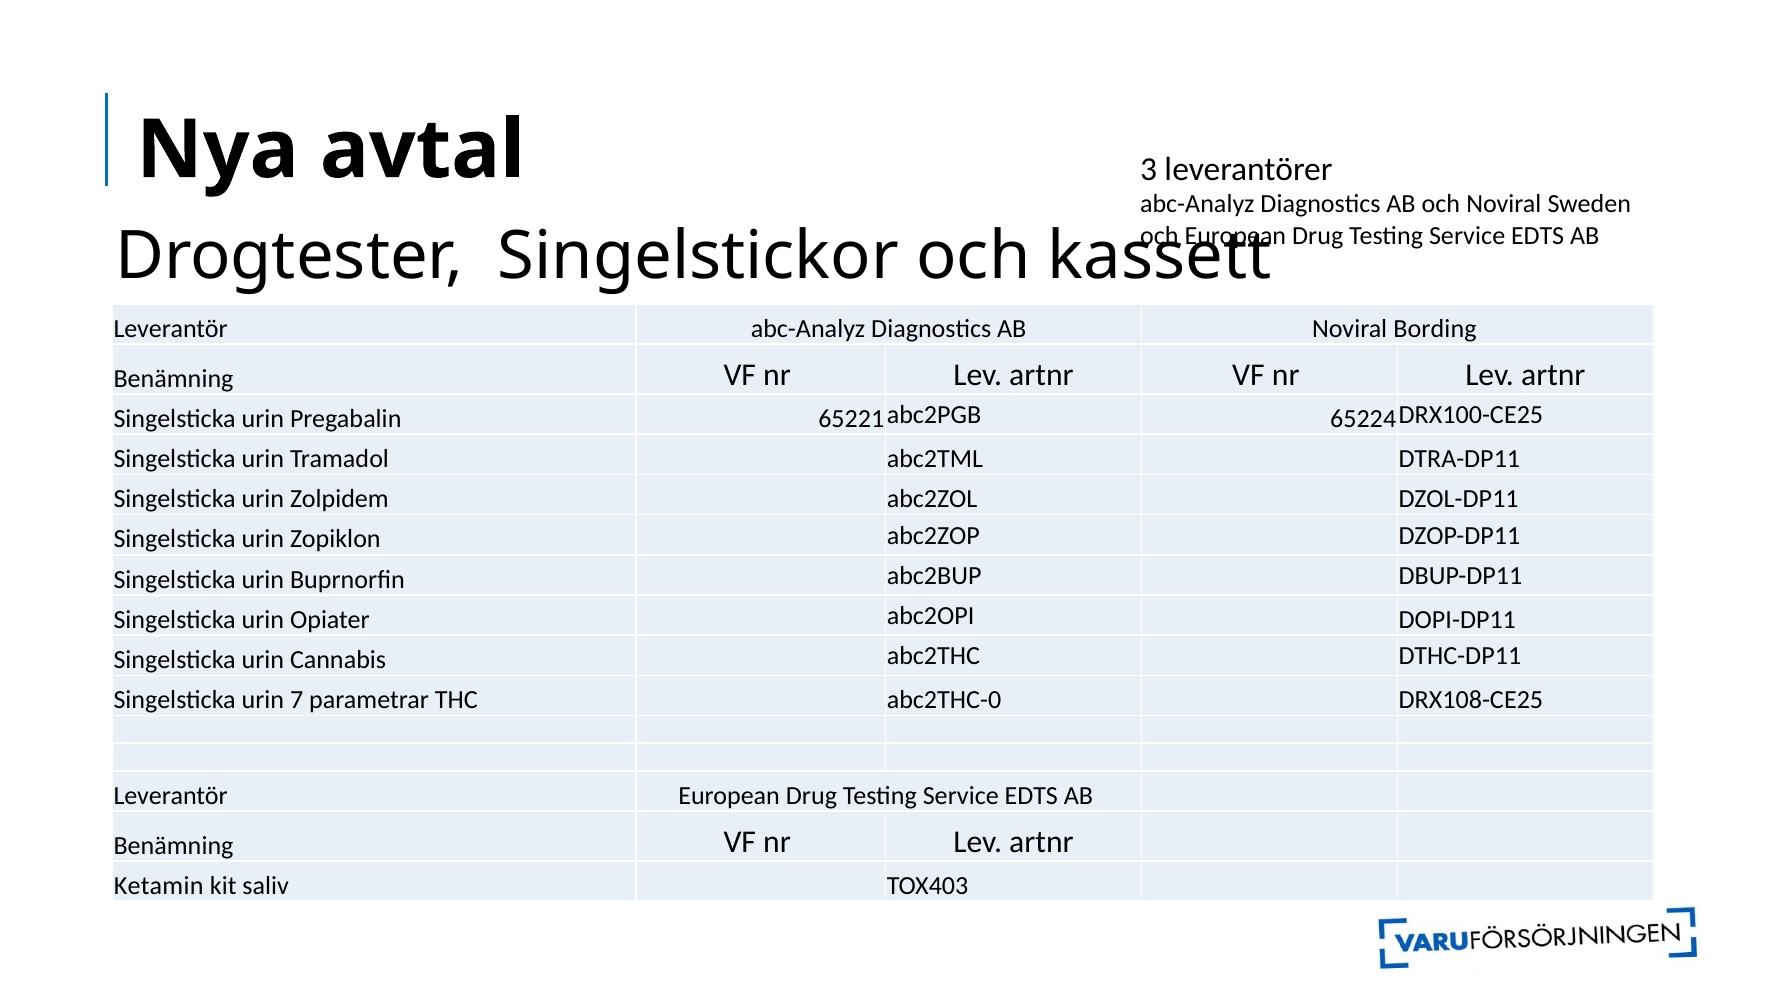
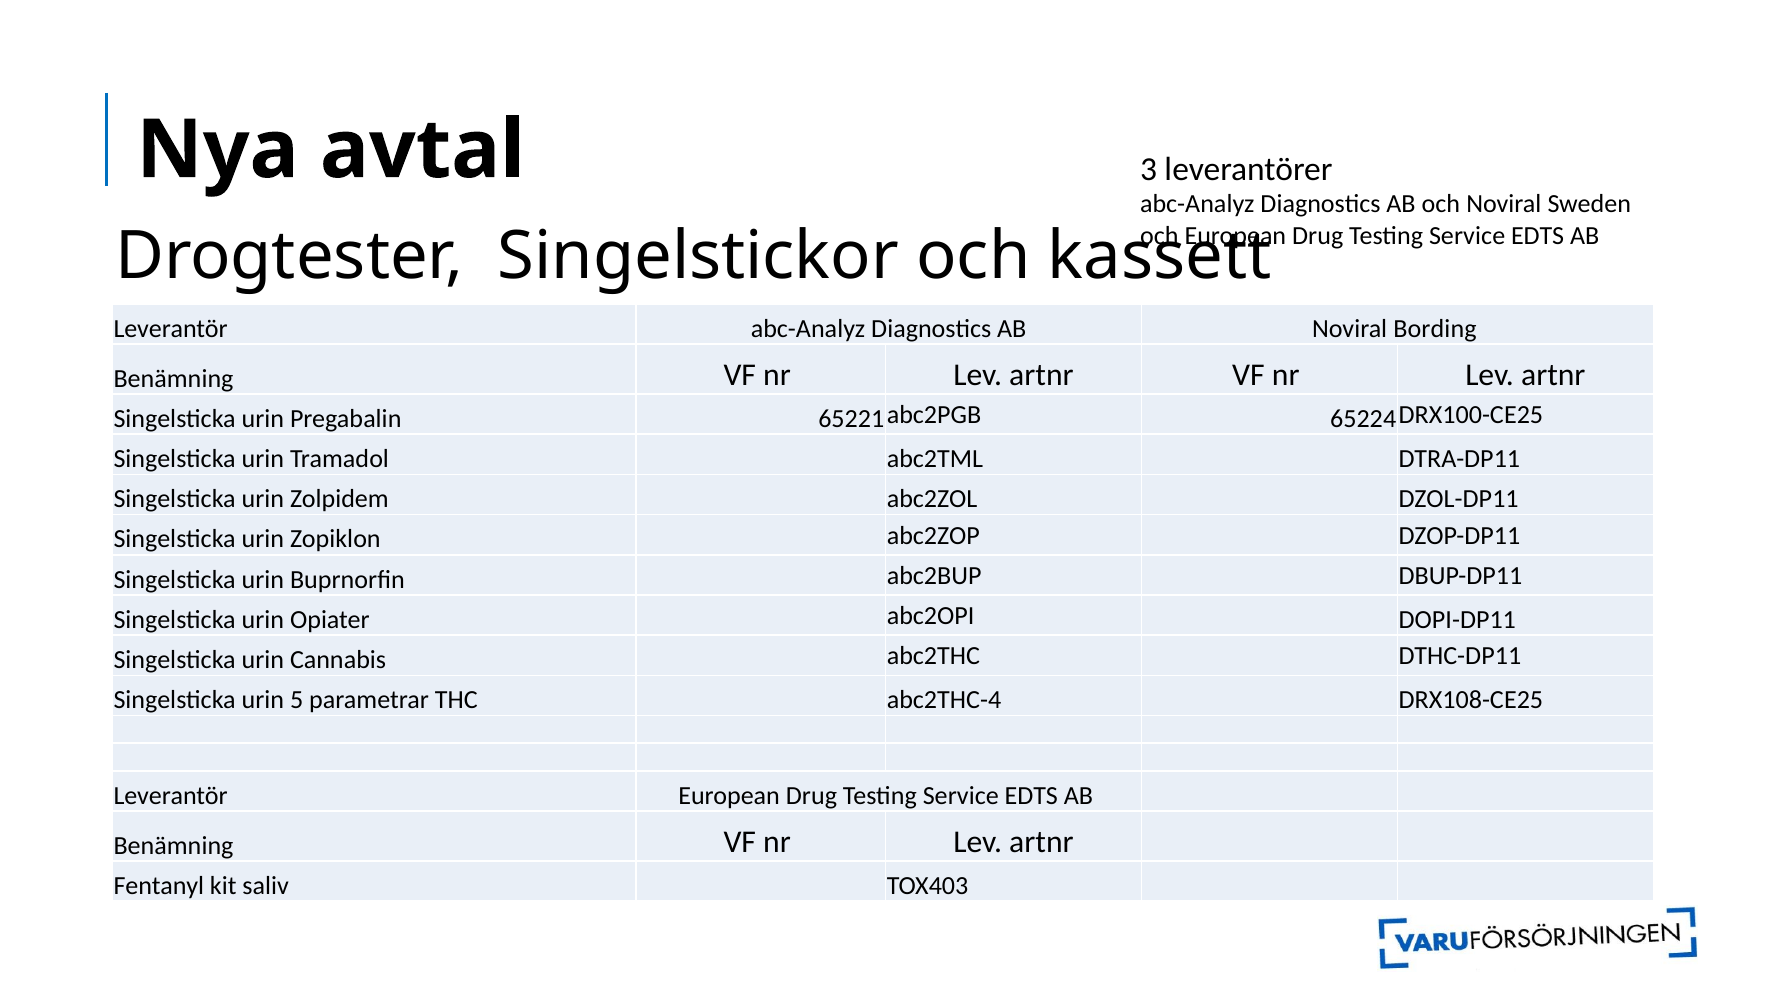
7: 7 -> 5
abc2THC-0: abc2THC-0 -> abc2THC-4
Ketamin: Ketamin -> Fentanyl
